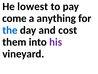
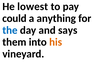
come: come -> could
cost: cost -> says
his colour: purple -> orange
